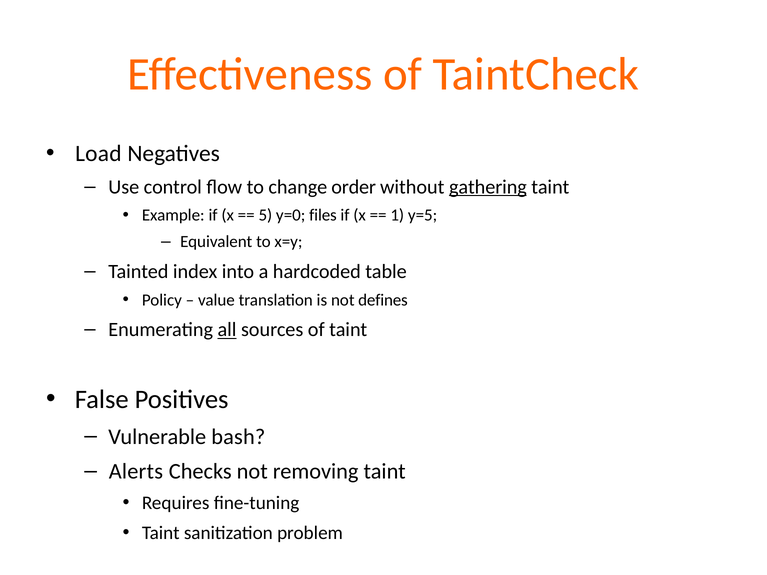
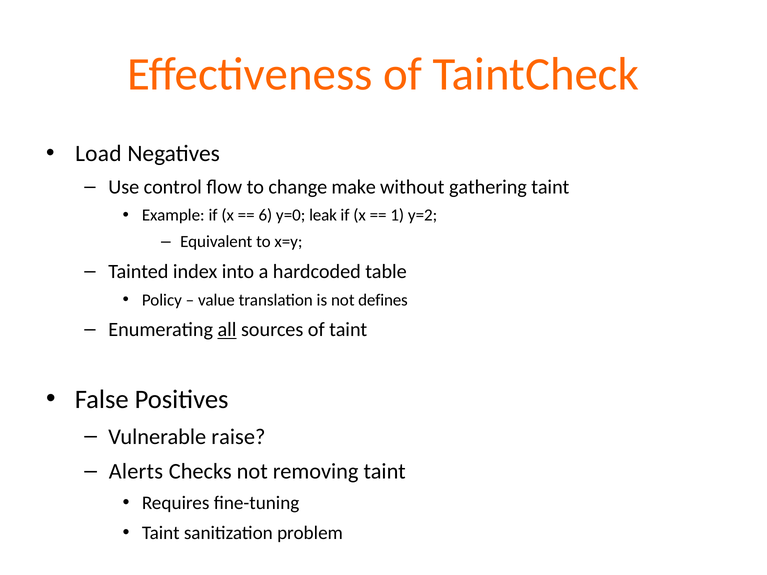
order: order -> make
gathering underline: present -> none
5: 5 -> 6
files: files -> leak
y=5: y=5 -> y=2
bash: bash -> raise
